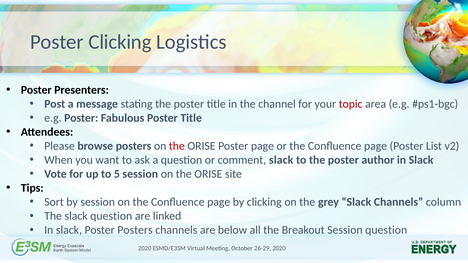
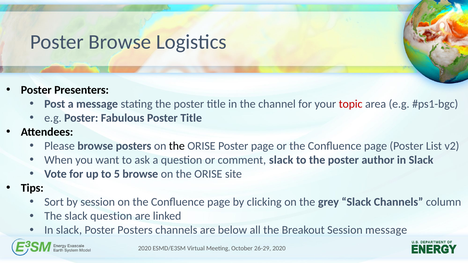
Poster Clicking: Clicking -> Browse
the at (177, 146) colour: red -> black
5 session: session -> browse
Session question: question -> message
